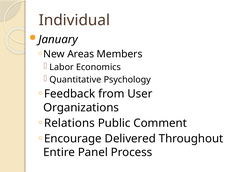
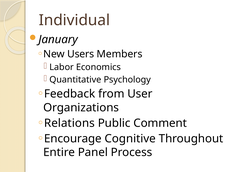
Areas: Areas -> Users
Delivered: Delivered -> Cognitive
